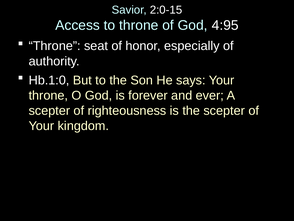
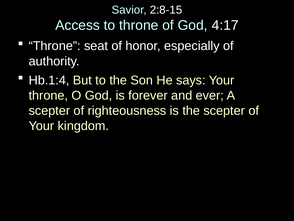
2:0-15: 2:0-15 -> 2:8-15
4:95: 4:95 -> 4:17
Hb.1:0: Hb.1:0 -> Hb.1:4
